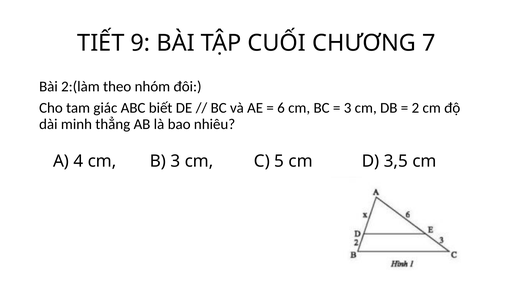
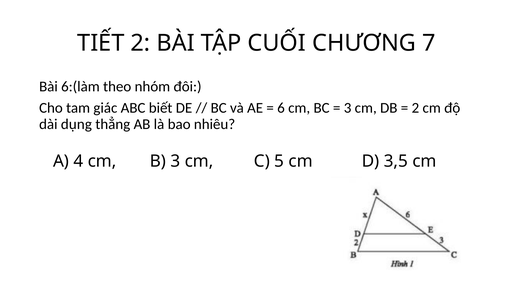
TIẾT 9: 9 -> 2
2:(làm: 2:(làm -> 6:(làm
minh: minh -> dụng
